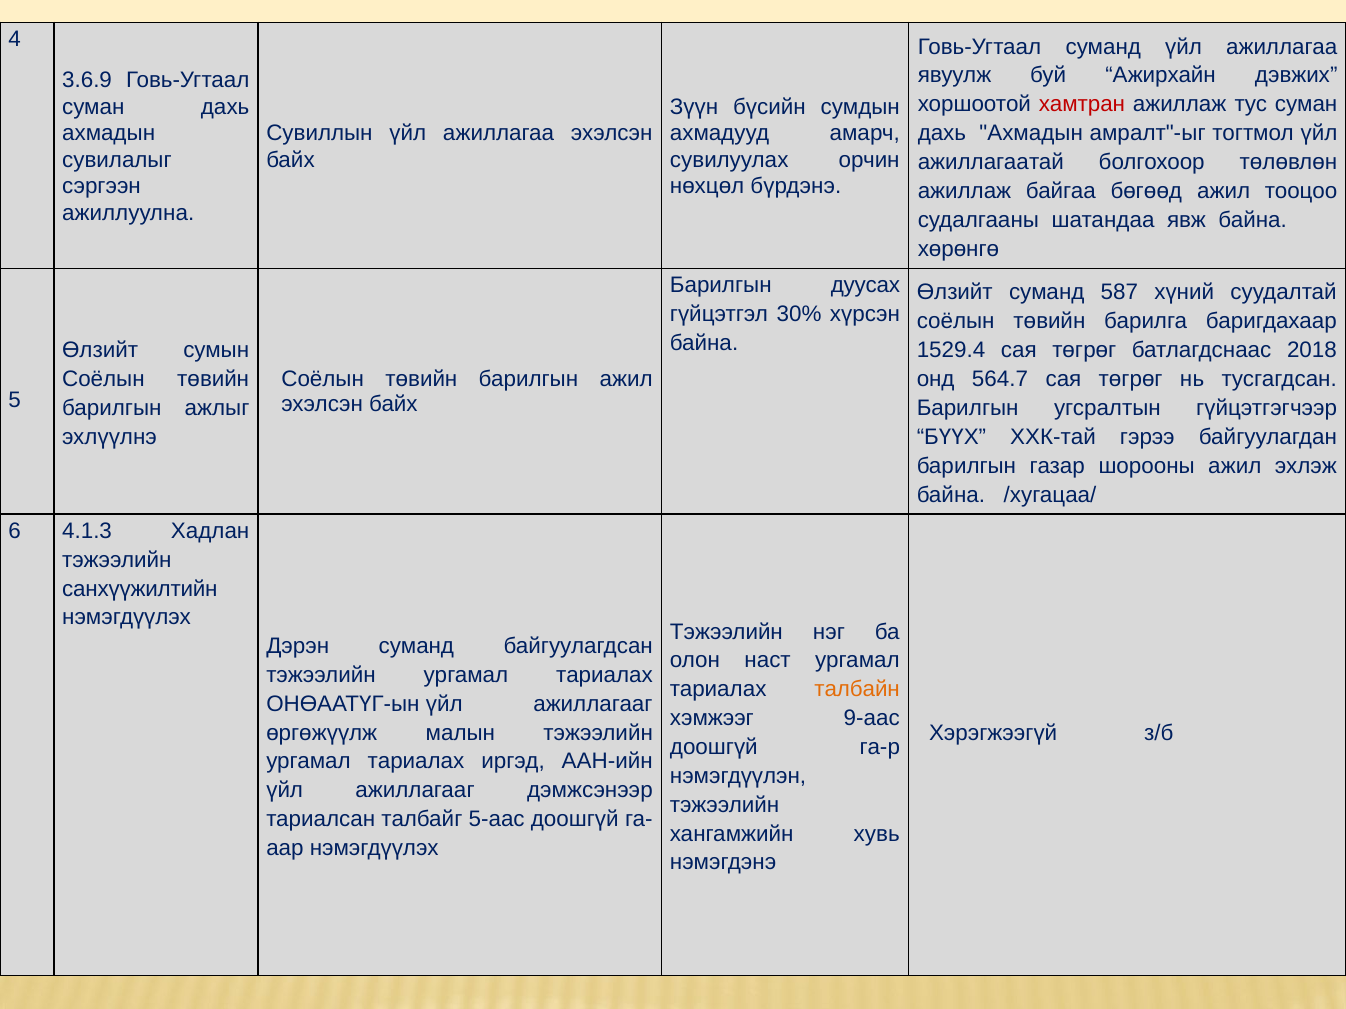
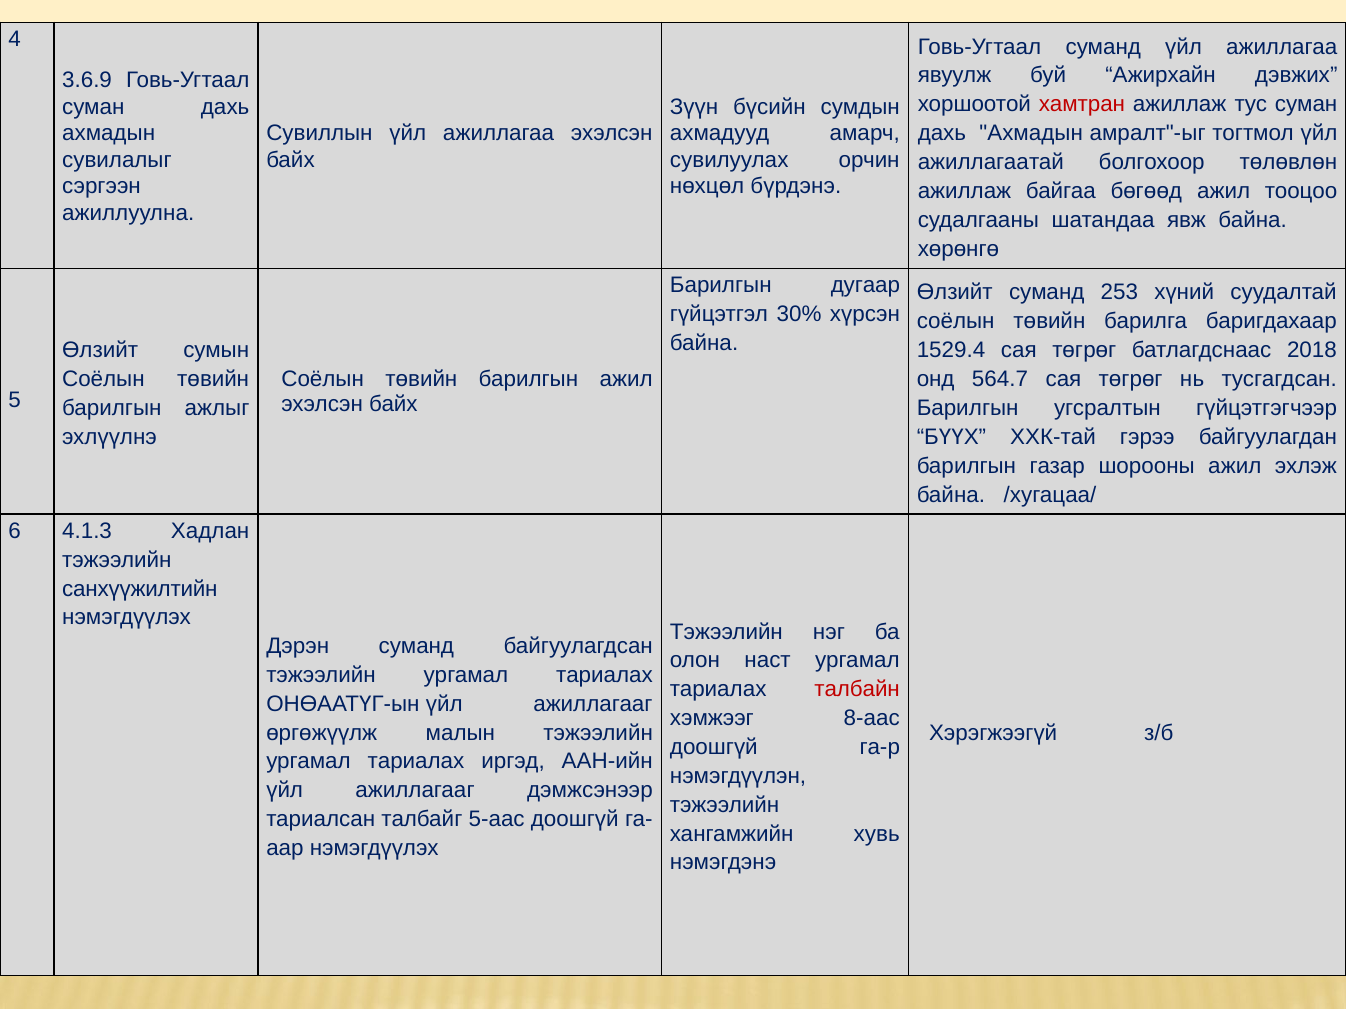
дуусах: дуусах -> дугаар
587: 587 -> 253
талбайн colour: orange -> red
9-аас: 9-аас -> 8-аас
